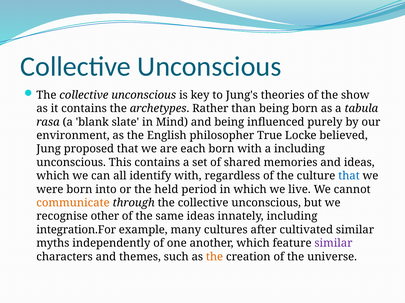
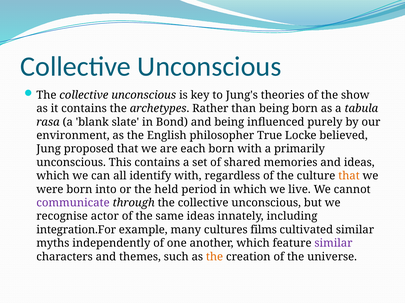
Mind: Mind -> Bond
a including: including -> primarily
that at (349, 176) colour: blue -> orange
communicate colour: orange -> purple
other: other -> actor
after: after -> films
